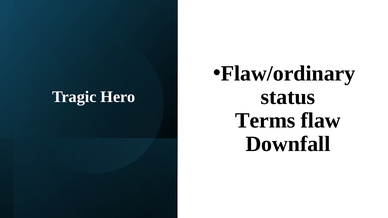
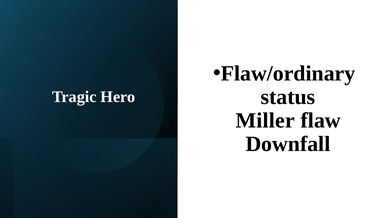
Terms: Terms -> Miller
